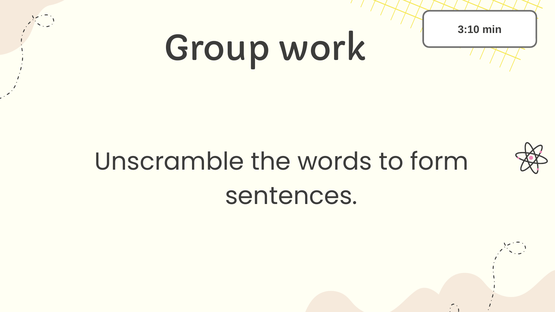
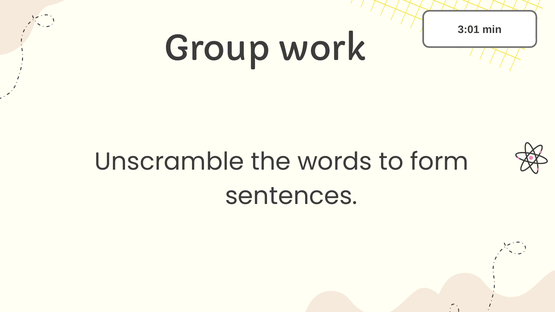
3:10: 3:10 -> 3:01
